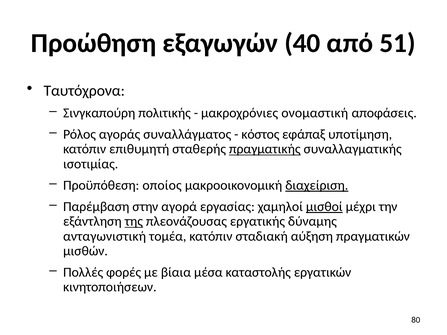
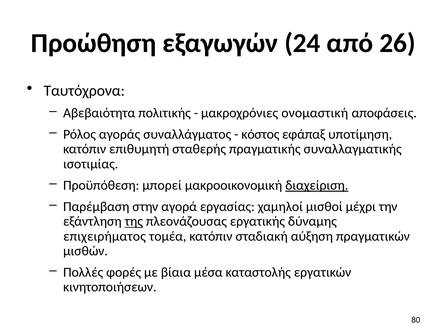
40: 40 -> 24
51: 51 -> 26
Σινγκαπούρη: Σινγκαπούρη -> Αβεβαιότητα
πραγματικής underline: present -> none
οποίος: οποίος -> μπορεί
μισθοί underline: present -> none
ανταγωνιστική: ανταγωνιστική -> επιχειρήματος
